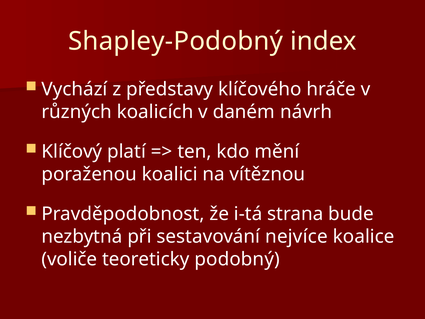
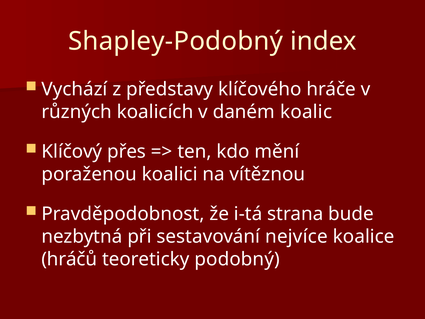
návrh: návrh -> koalic
platí: platí -> přes
voliče: voliče -> hráčů
